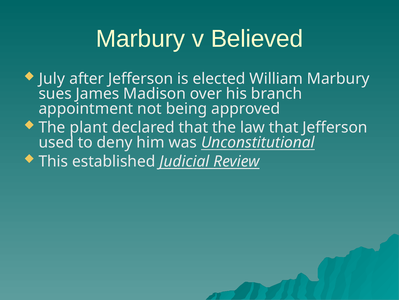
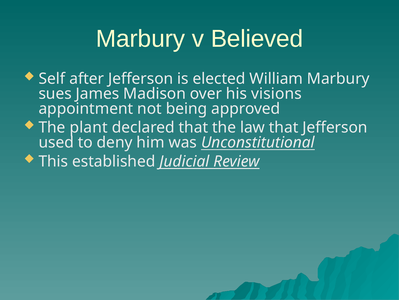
July: July -> Self
branch: branch -> visions
